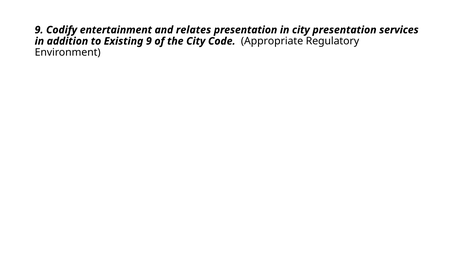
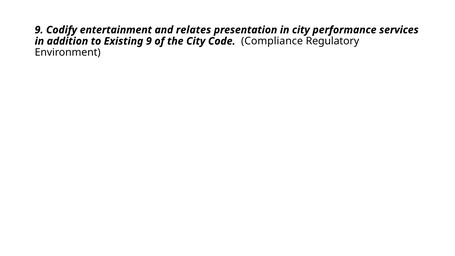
city presentation: presentation -> performance
Appropriate: Appropriate -> Compliance
